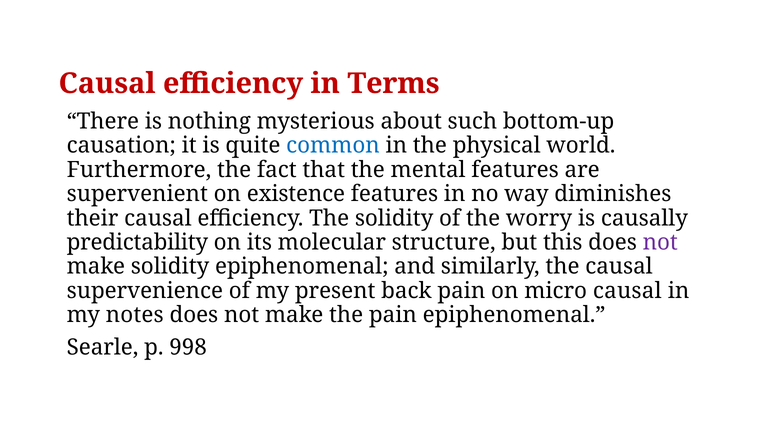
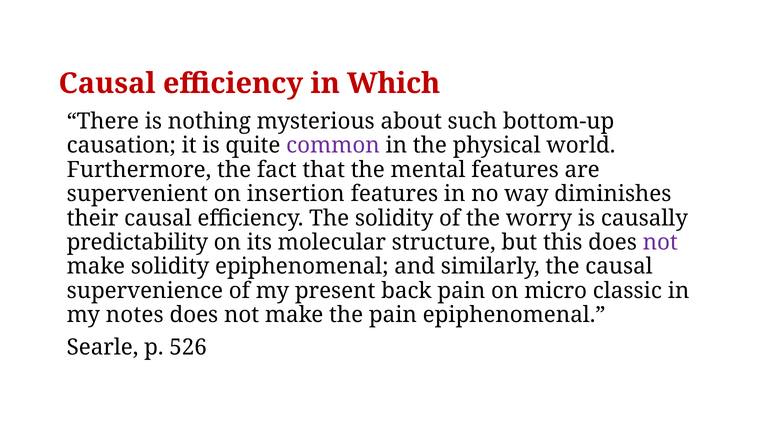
Terms: Terms -> Which
common colour: blue -> purple
existence: existence -> insertion
micro causal: causal -> classic
998: 998 -> 526
